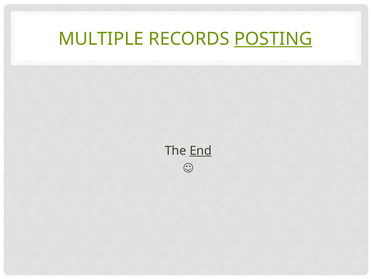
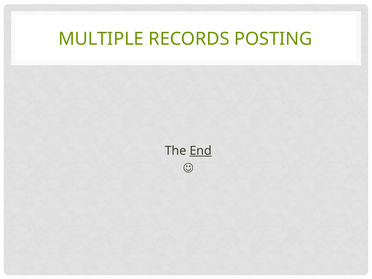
POSTING underline: present -> none
